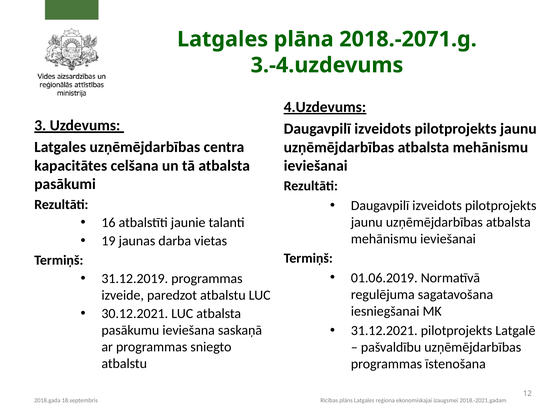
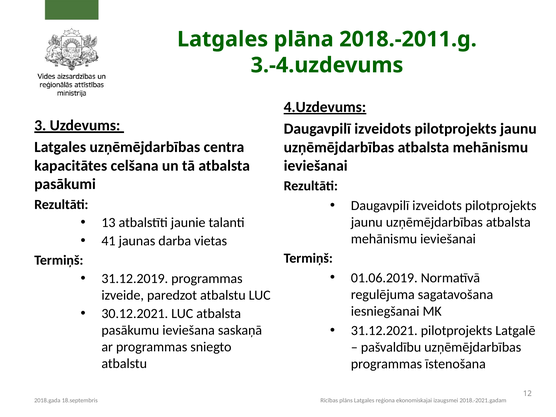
2018.-2071.g: 2018.-2071.g -> 2018.-2011.g
16: 16 -> 13
19: 19 -> 41
